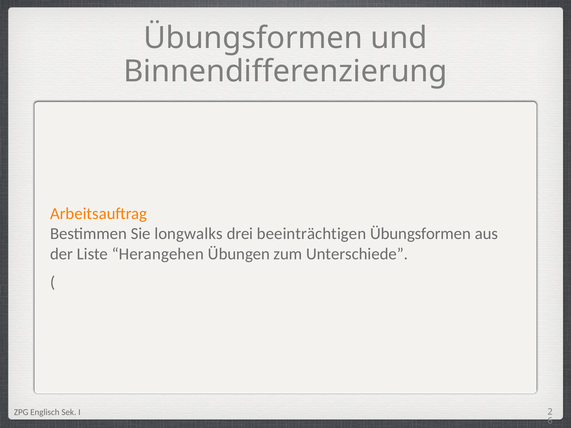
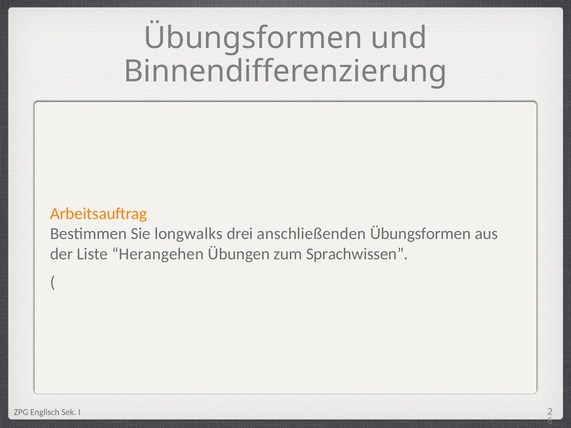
beeinträchtigen: beeinträchtigen -> anschließenden
Unterschiede: Unterschiede -> Sprachwissen
